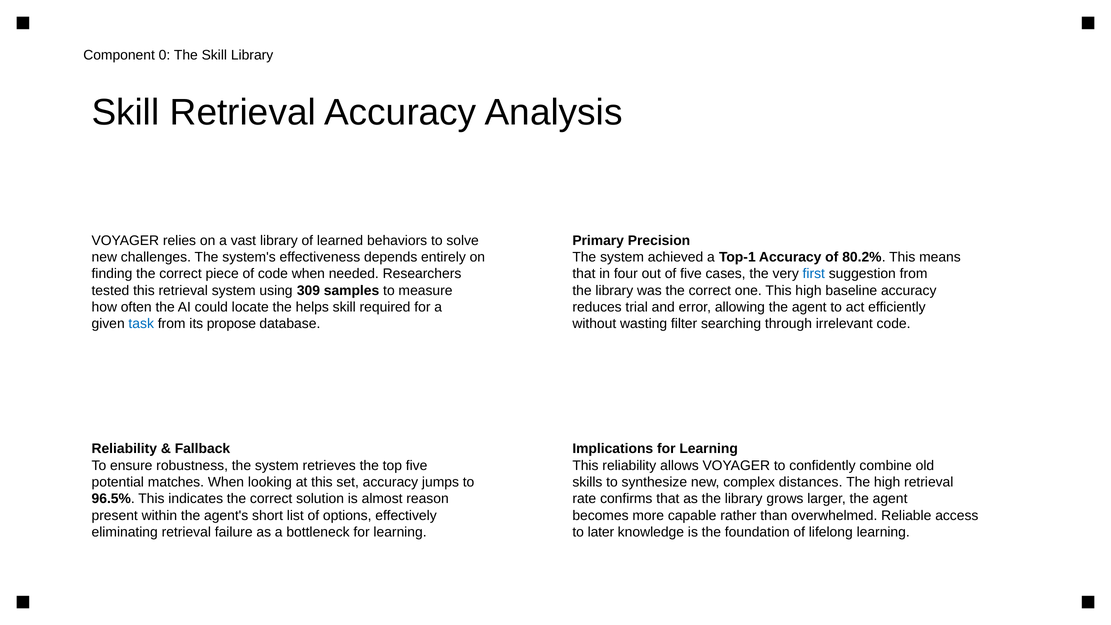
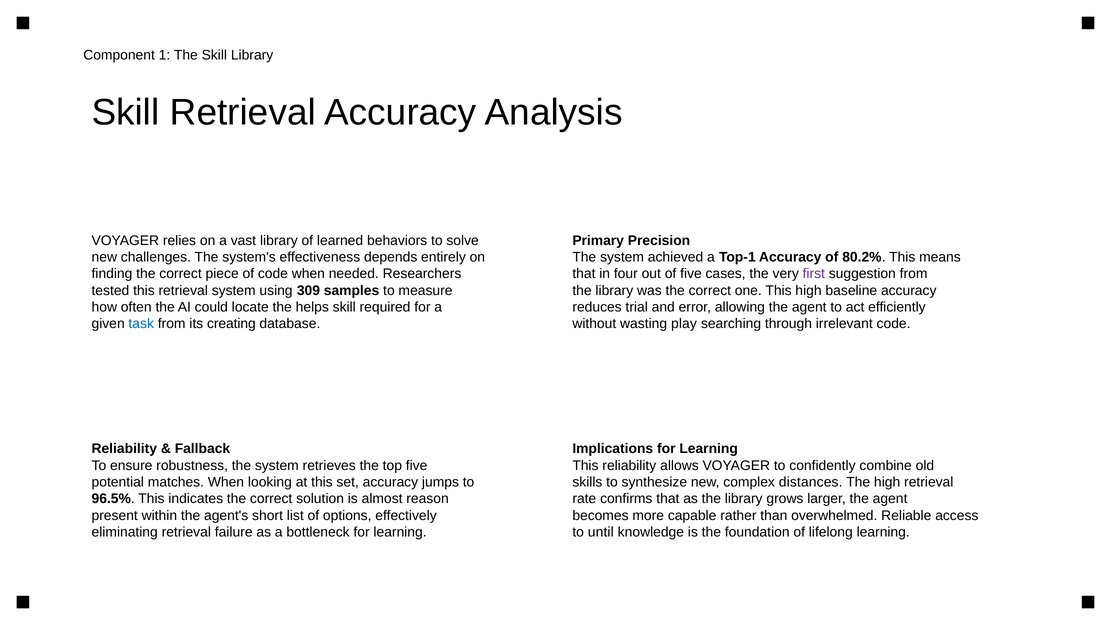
0: 0 -> 1
first colour: blue -> purple
propose: propose -> creating
filter: filter -> play
later: later -> until
